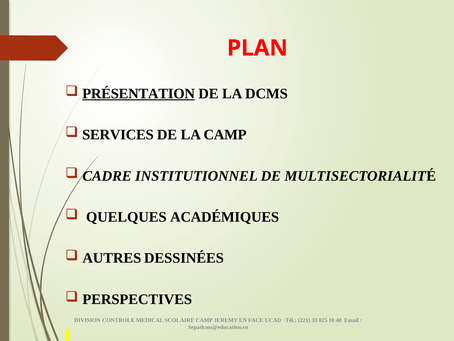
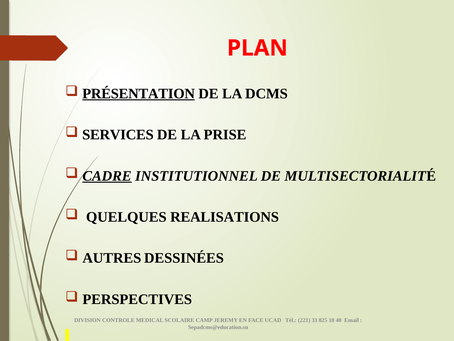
LA CAMP: CAMP -> PRISE
CADRE underline: none -> present
ACADÉMIQUES: ACADÉMIQUES -> REALISATIONS
